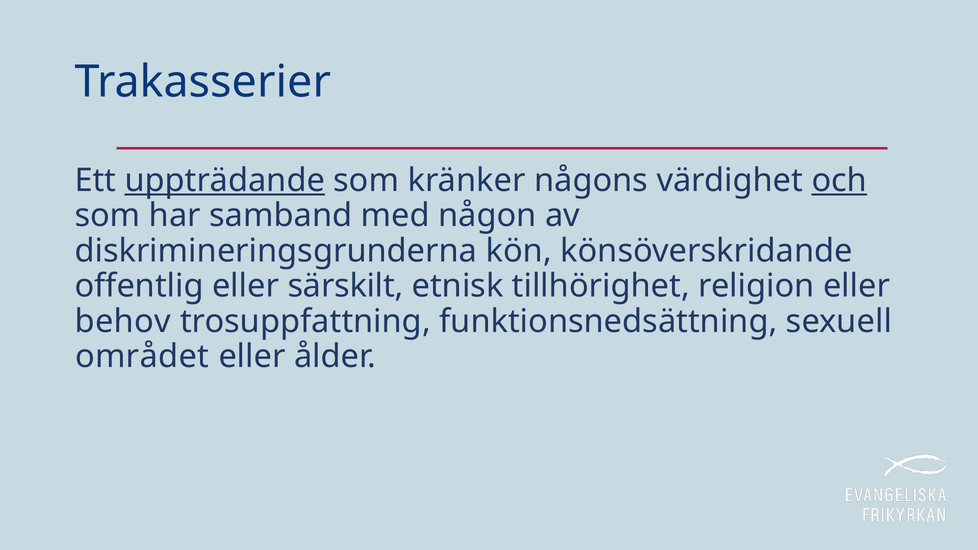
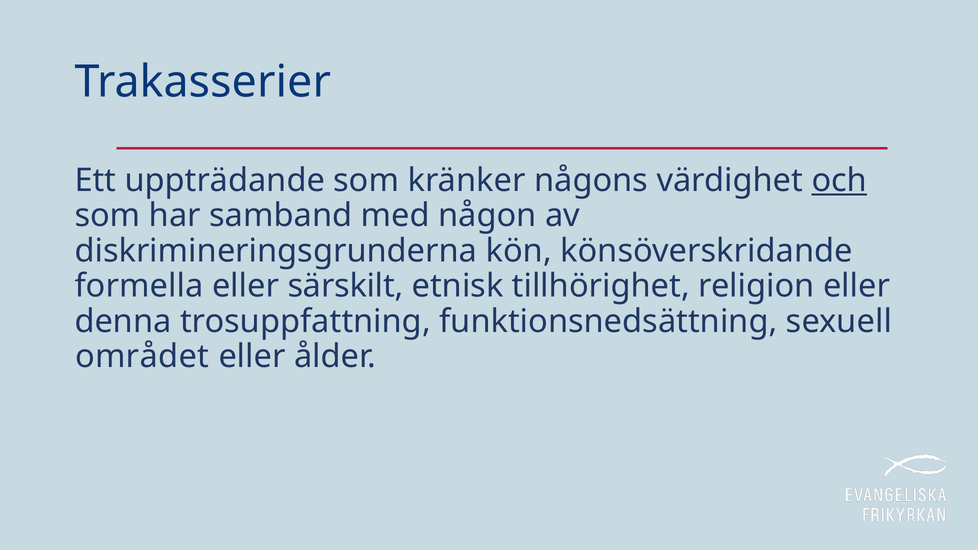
uppträdande underline: present -> none
offentlig: offentlig -> formella
behov: behov -> denna
